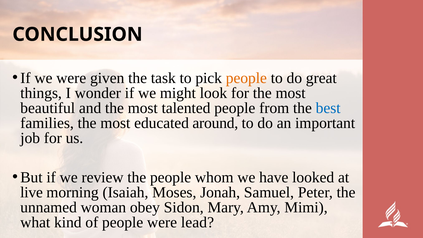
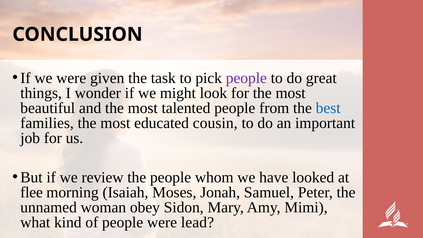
people at (246, 78) colour: orange -> purple
around: around -> cousin
live: live -> flee
